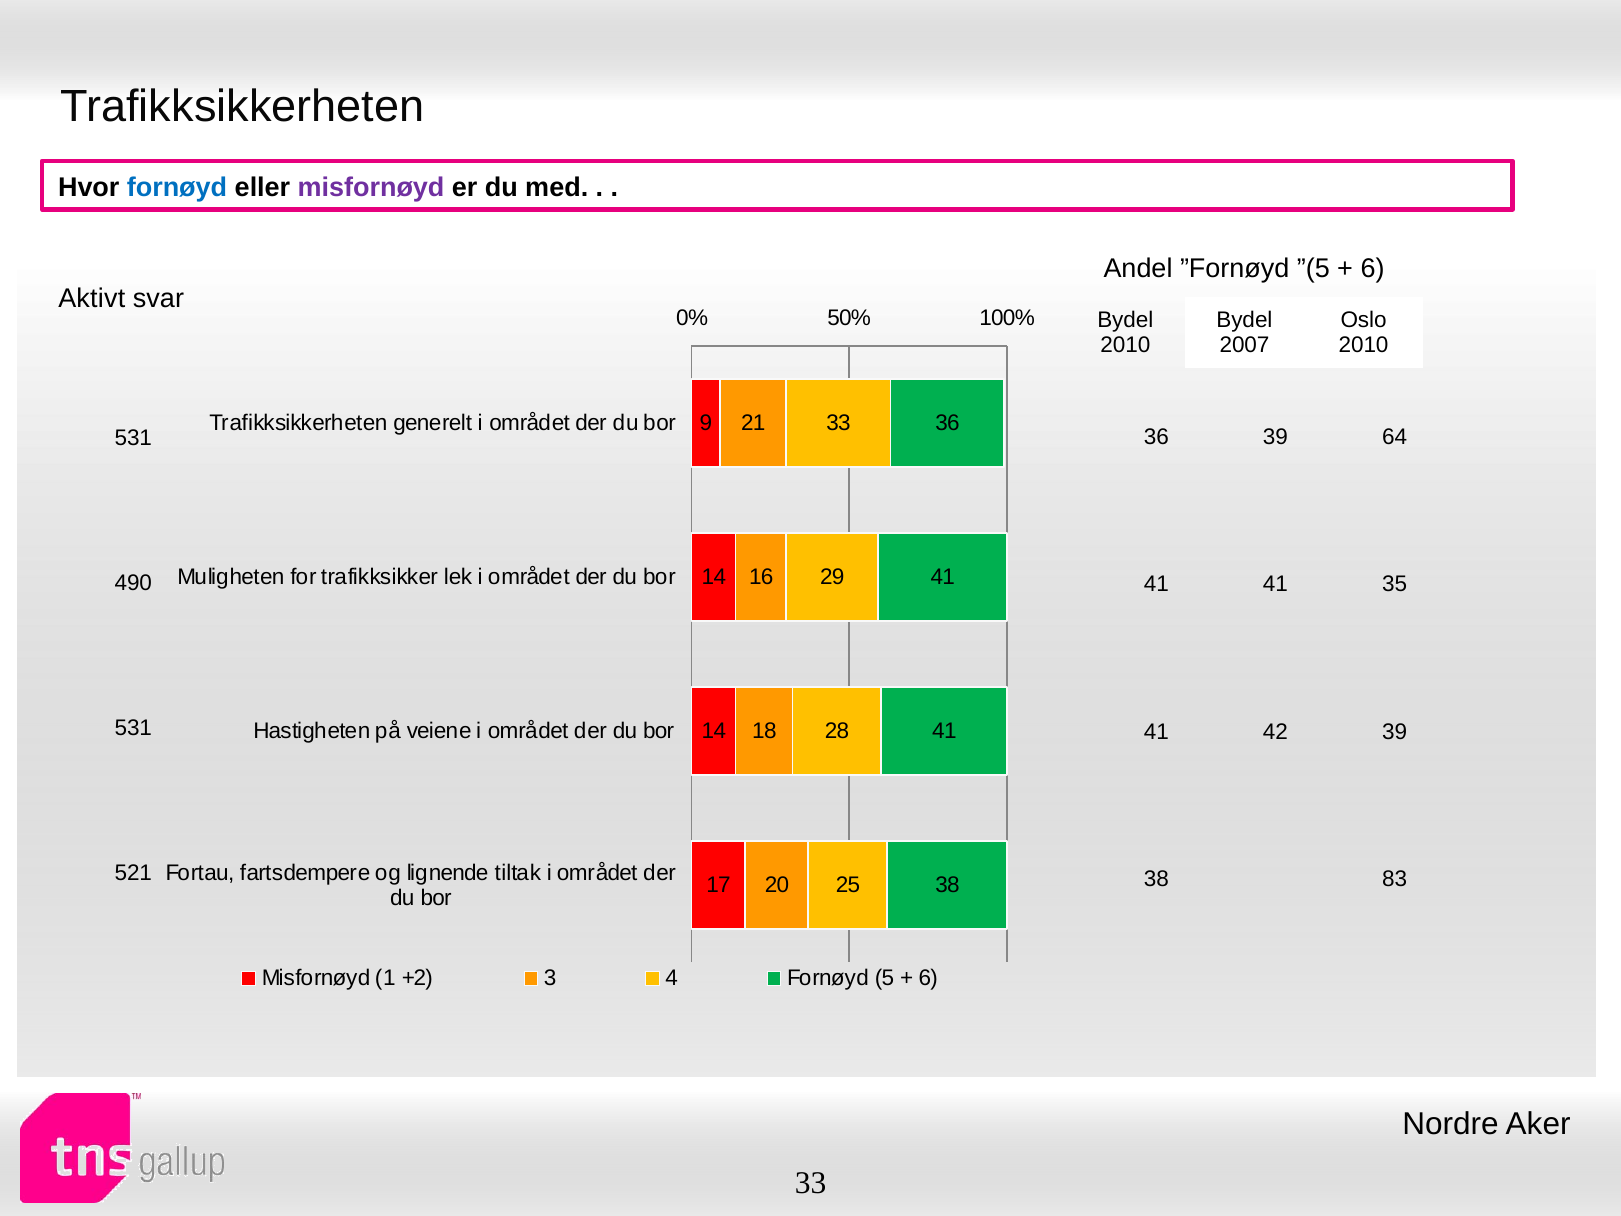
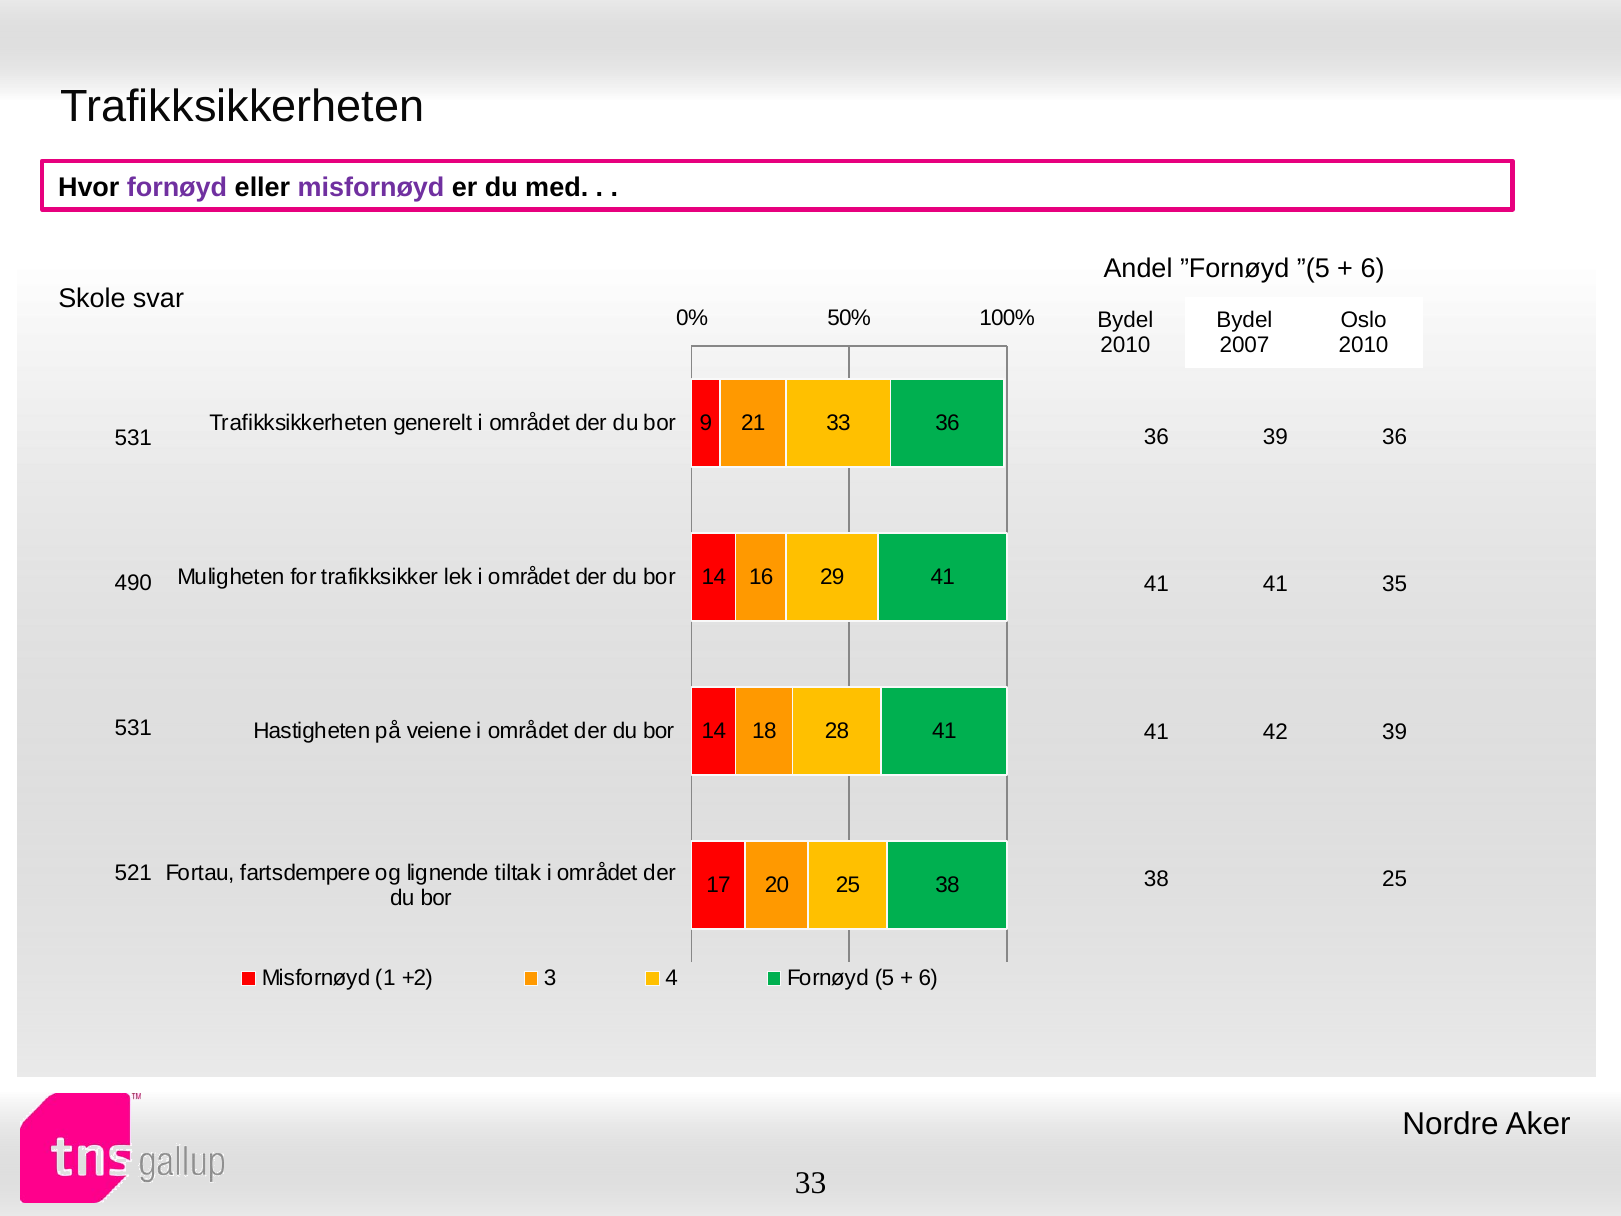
fornøyd at (177, 187) colour: blue -> purple
Aktivt: Aktivt -> Skole
39 64: 64 -> 36
38 83: 83 -> 25
